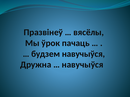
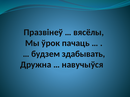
будзем навучыўся: навучыўся -> здабывать
